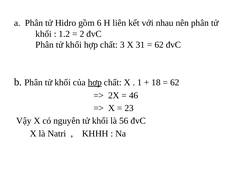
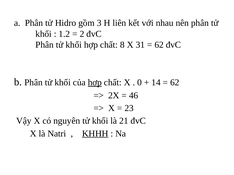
6: 6 -> 3
3: 3 -> 8
1: 1 -> 0
18: 18 -> 14
56: 56 -> 21
KHHH underline: none -> present
